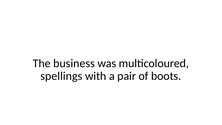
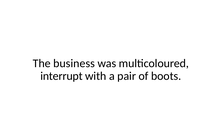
spellings: spellings -> interrupt
